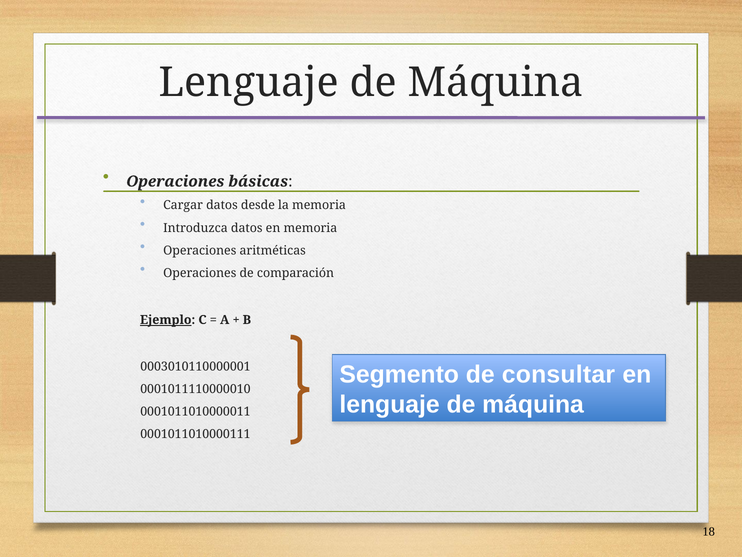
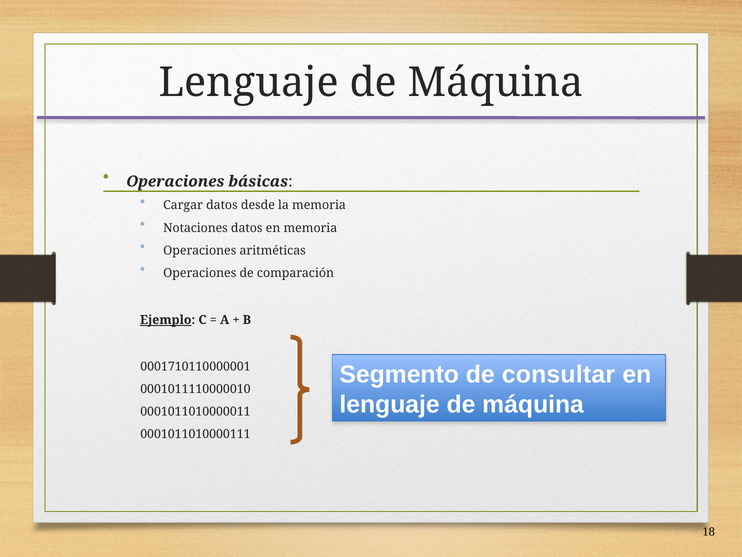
Introduzca: Introduzca -> Notaciones
0003010110000001: 0003010110000001 -> 0001710110000001
